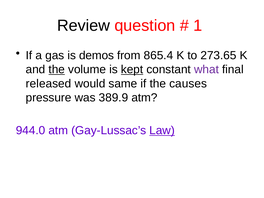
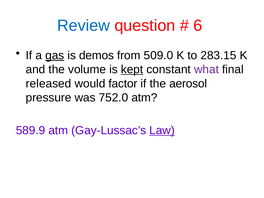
Review colour: black -> blue
1: 1 -> 6
gas underline: none -> present
865.4: 865.4 -> 509.0
273.65: 273.65 -> 283.15
the at (57, 69) underline: present -> none
same: same -> factor
causes: causes -> aerosol
389.9: 389.9 -> 752.0
944.0: 944.0 -> 589.9
